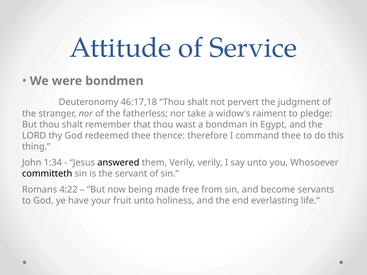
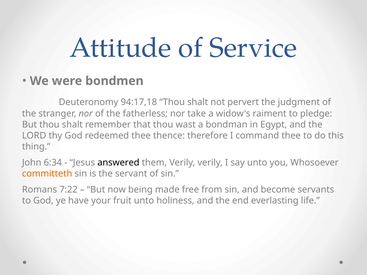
46:17,18: 46:17,18 -> 94:17,18
1:34: 1:34 -> 6:34
committeth colour: black -> orange
4:22: 4:22 -> 7:22
